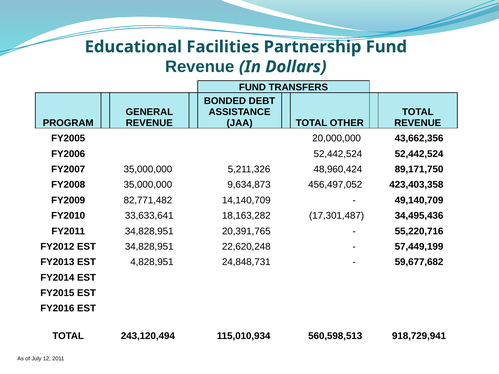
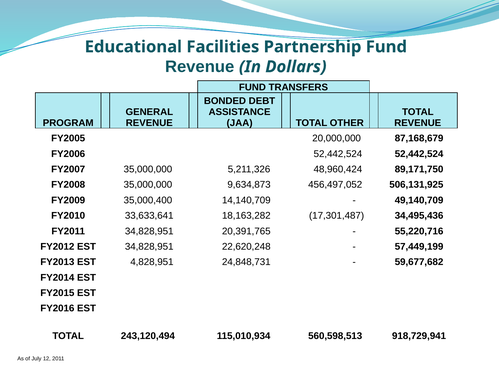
43,662,356: 43,662,356 -> 87,168,679
423,403,358: 423,403,358 -> 506,131,925
82,771,482: 82,771,482 -> 35,000,400
